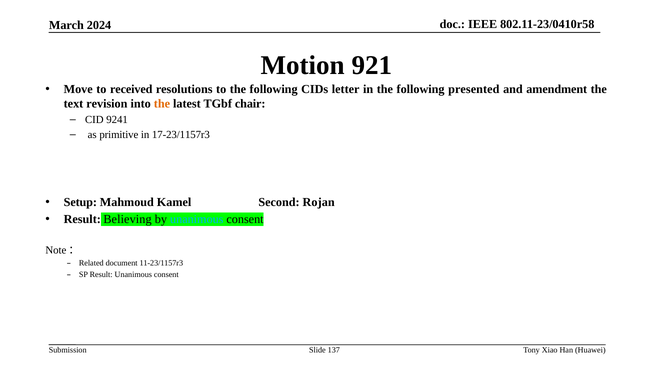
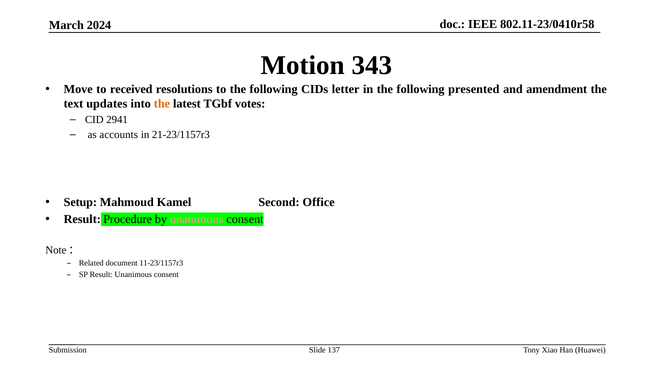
921: 921 -> 343
revision: revision -> updates
chair: chair -> votes
9241: 9241 -> 2941
primitive: primitive -> accounts
17-23/1157r3: 17-23/1157r3 -> 21-23/1157r3
Rojan: Rojan -> Office
Believing: Believing -> Procedure
unanimous at (197, 219) colour: light blue -> pink
